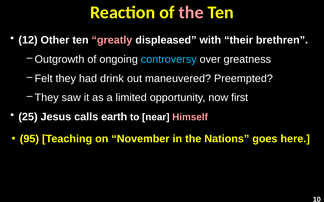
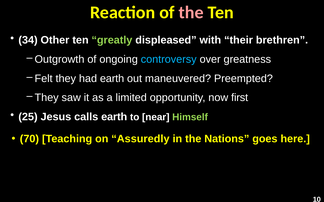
12: 12 -> 34
greatly colour: pink -> light green
had drink: drink -> earth
Himself colour: pink -> light green
95: 95 -> 70
November: November -> Assuredly
